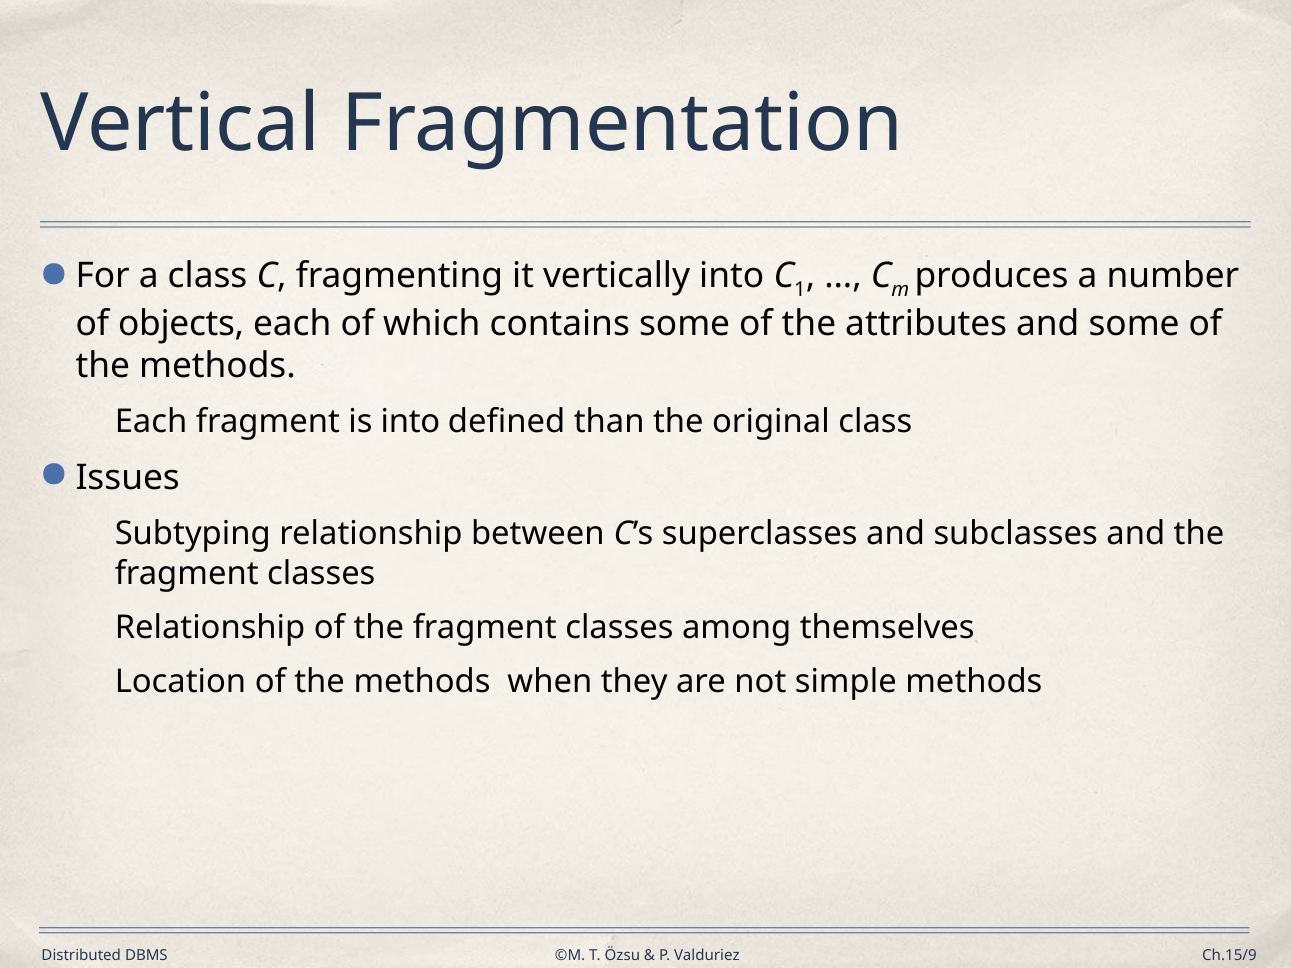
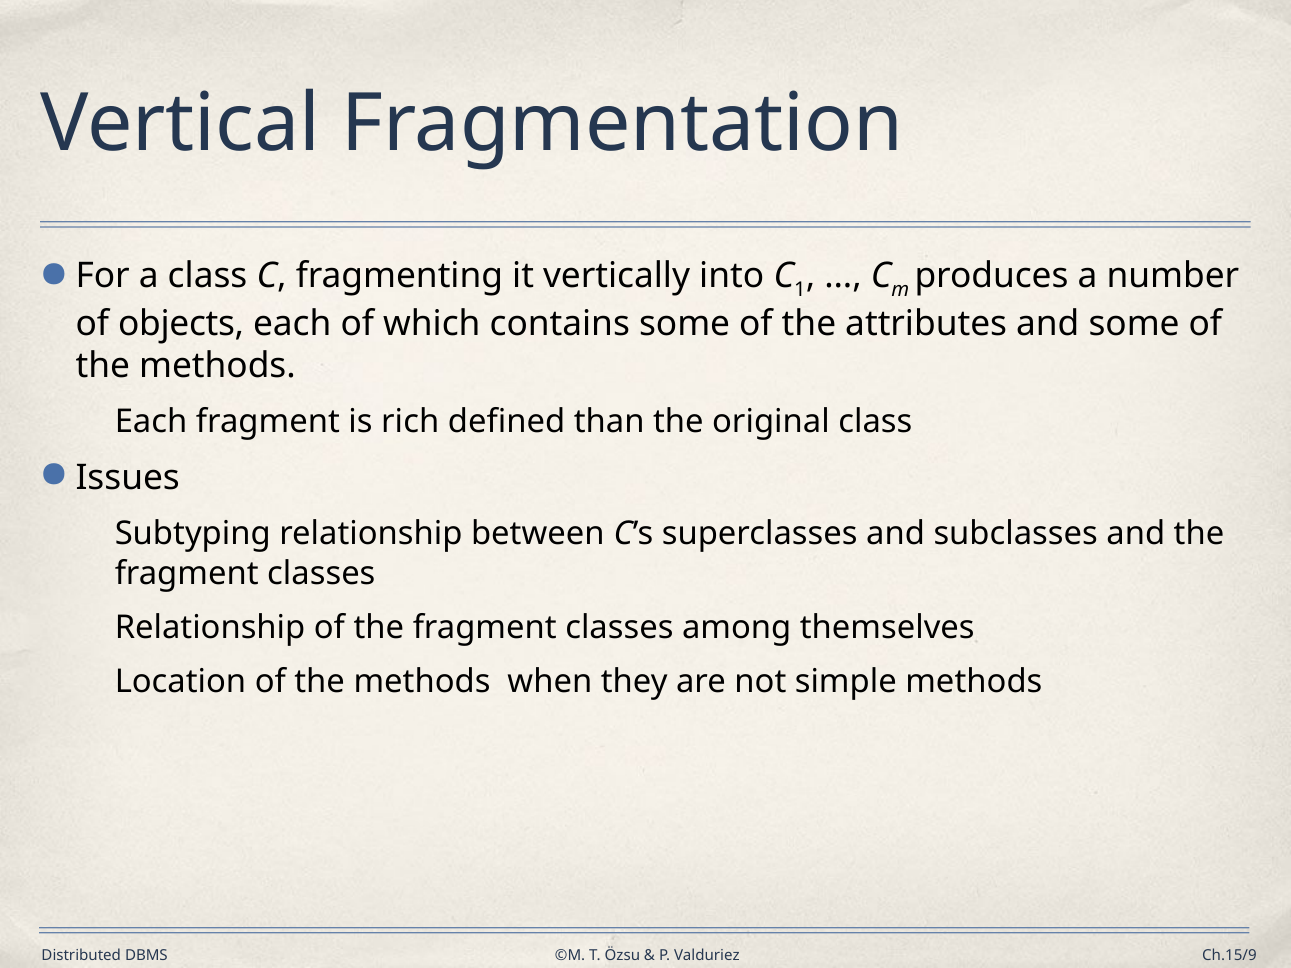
is into: into -> rich
